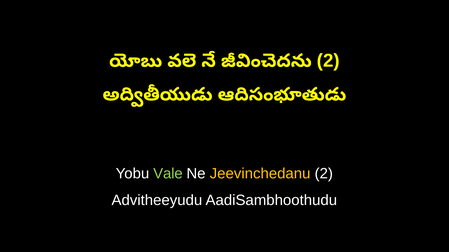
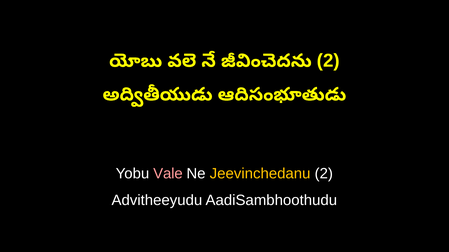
Vale colour: light green -> pink
